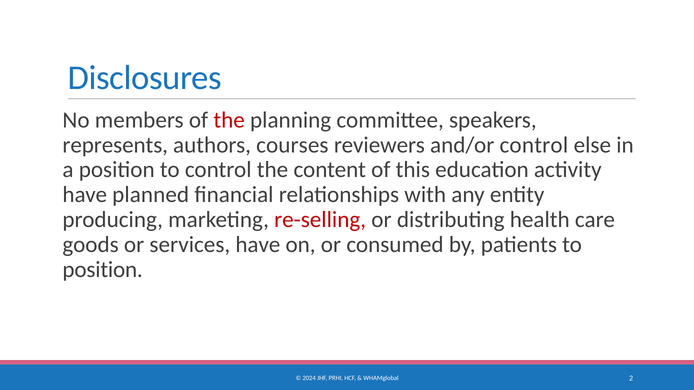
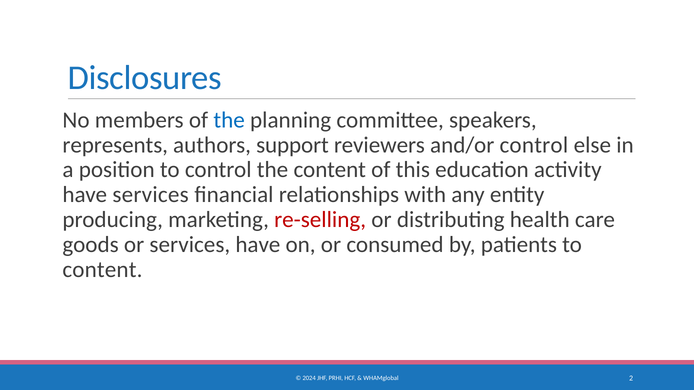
the at (229, 120) colour: red -> blue
courses: courses -> support
have planned: planned -> services
position at (103, 270): position -> content
